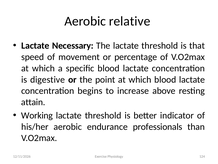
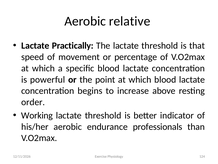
Necessary: Necessary -> Practically
digestive: digestive -> powerful
attain: attain -> order
